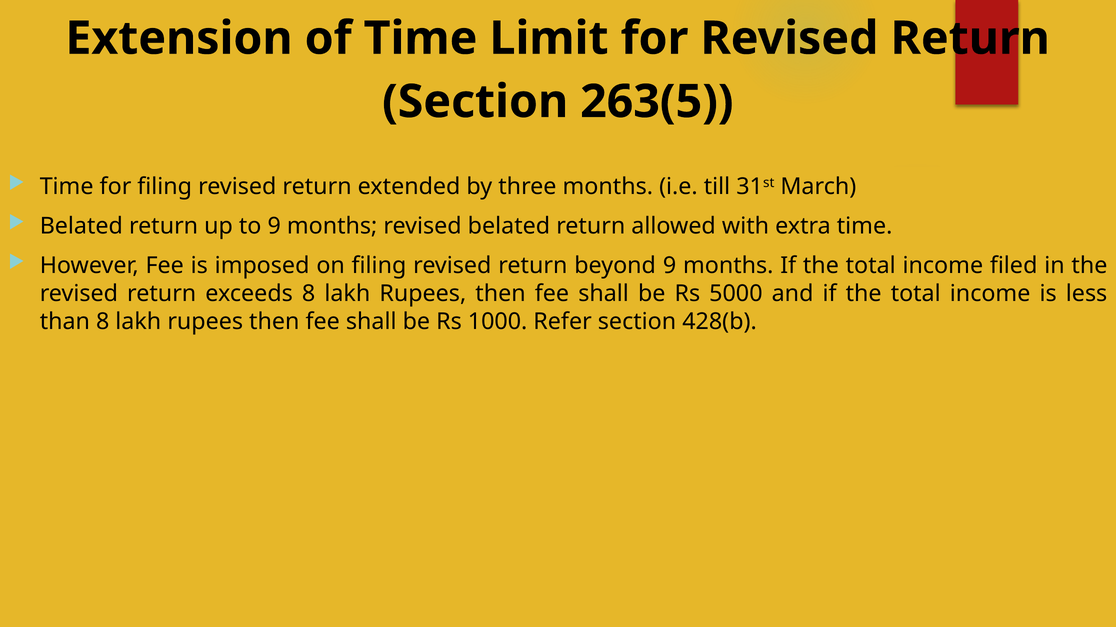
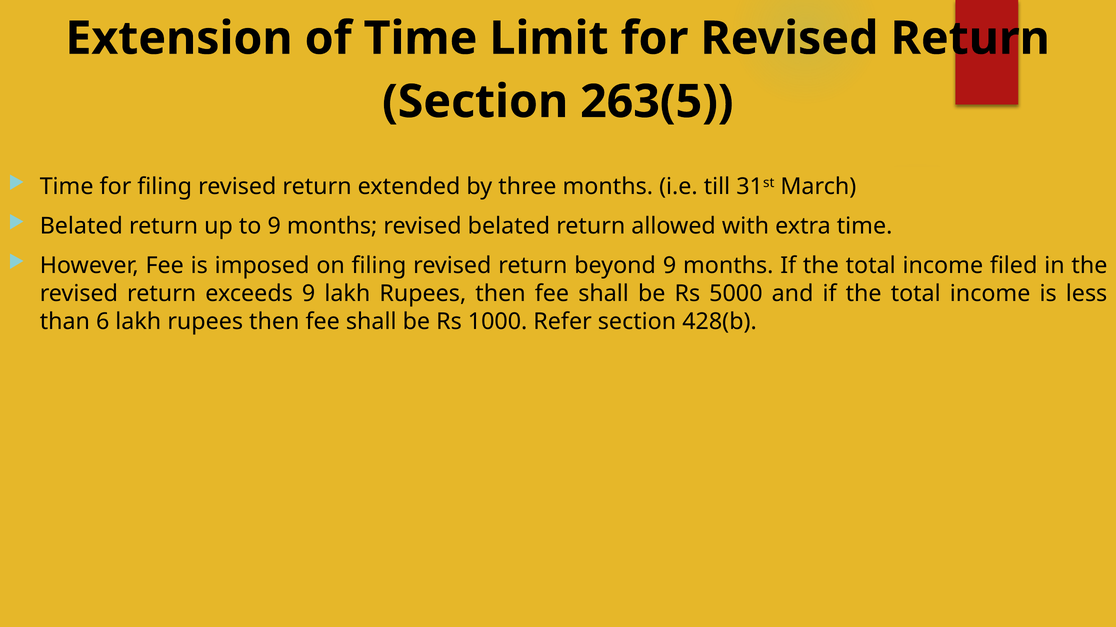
exceeds 8: 8 -> 9
than 8: 8 -> 6
